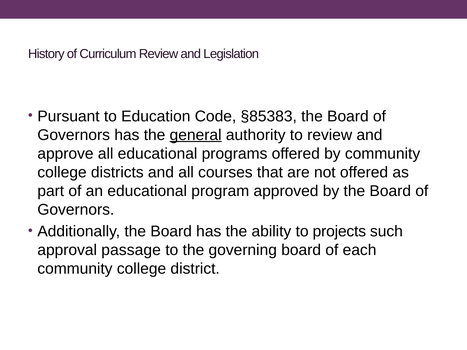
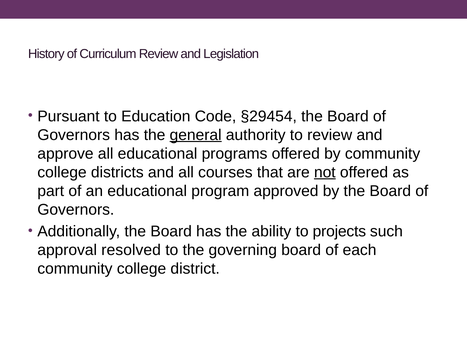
§85383: §85383 -> §29454
not underline: none -> present
passage: passage -> resolved
